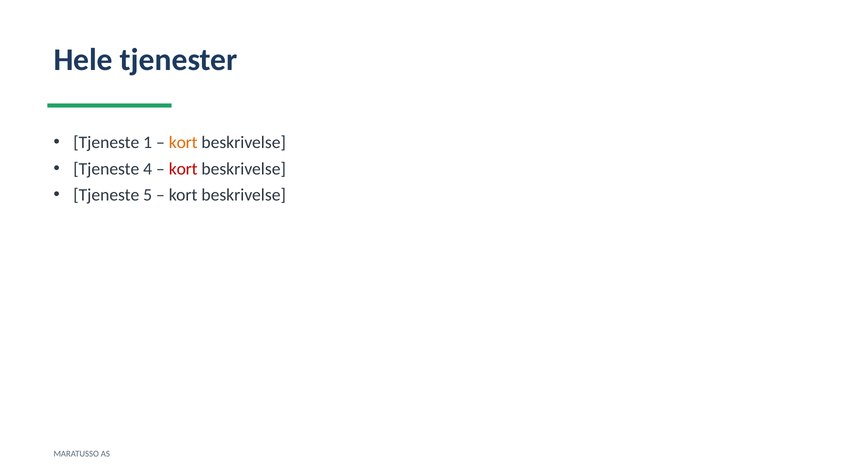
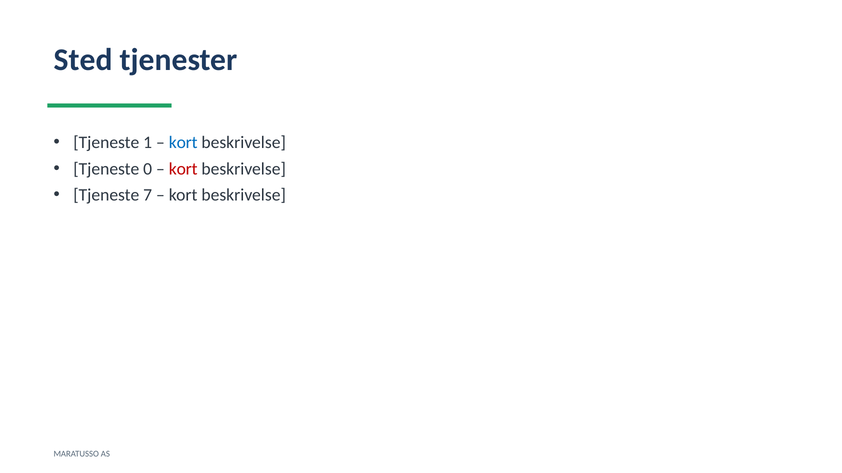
Hele: Hele -> Sted
kort at (183, 143) colour: orange -> blue
4: 4 -> 0
5: 5 -> 7
